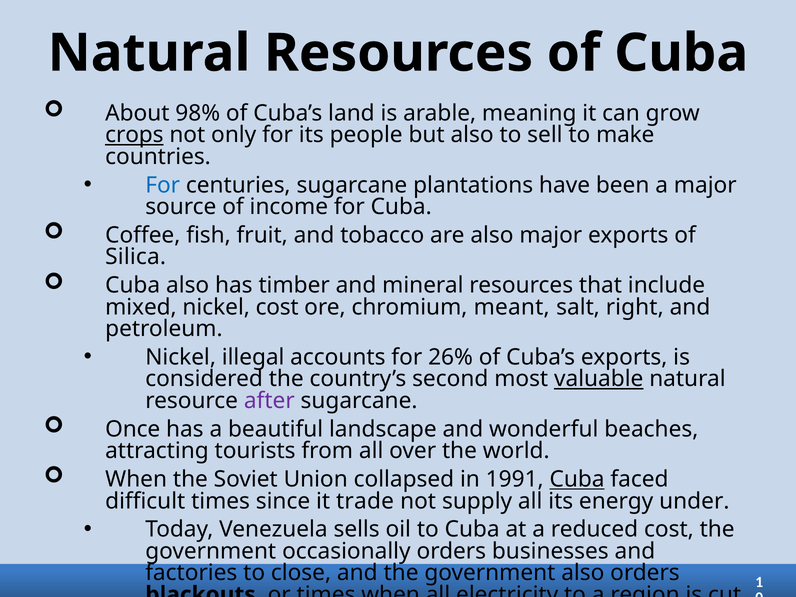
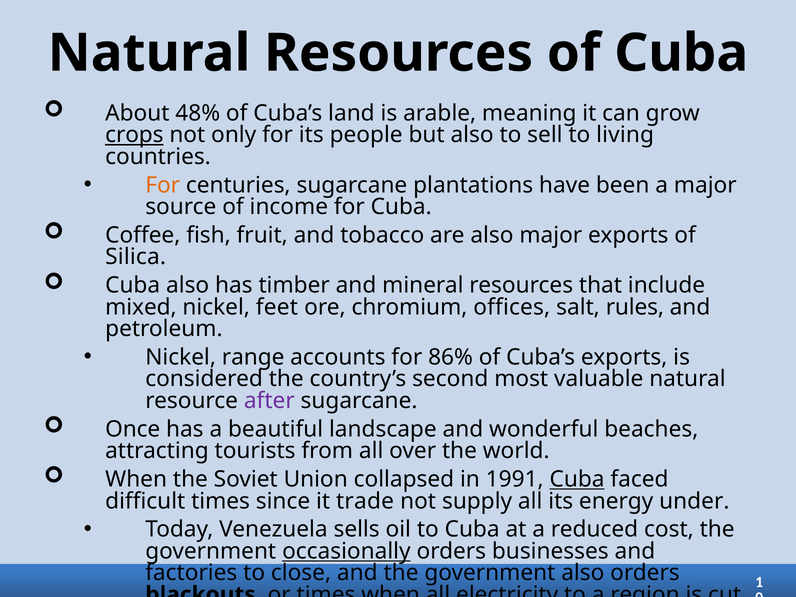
98%: 98% -> 48%
make: make -> living
For at (163, 185) colour: blue -> orange
nickel cost: cost -> feet
meant: meant -> offices
right: right -> rules
illegal: illegal -> range
26%: 26% -> 86%
valuable underline: present -> none
occasionally underline: none -> present
